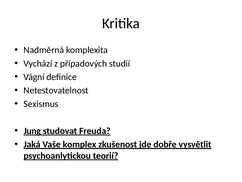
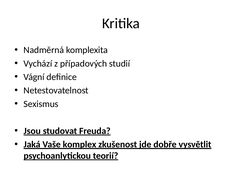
Jung: Jung -> Jsou
